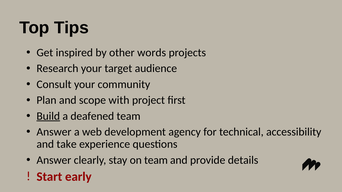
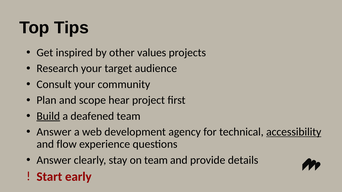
words: words -> values
with: with -> hear
accessibility underline: none -> present
take: take -> flow
